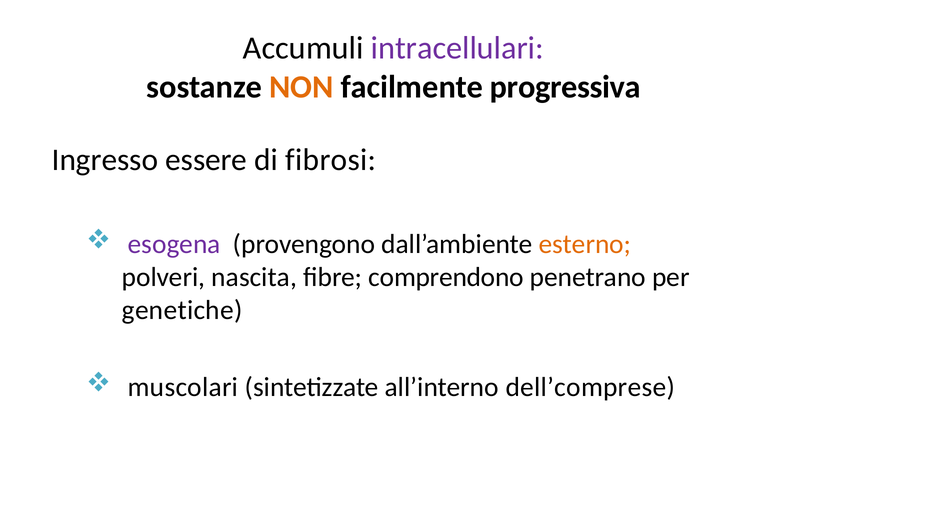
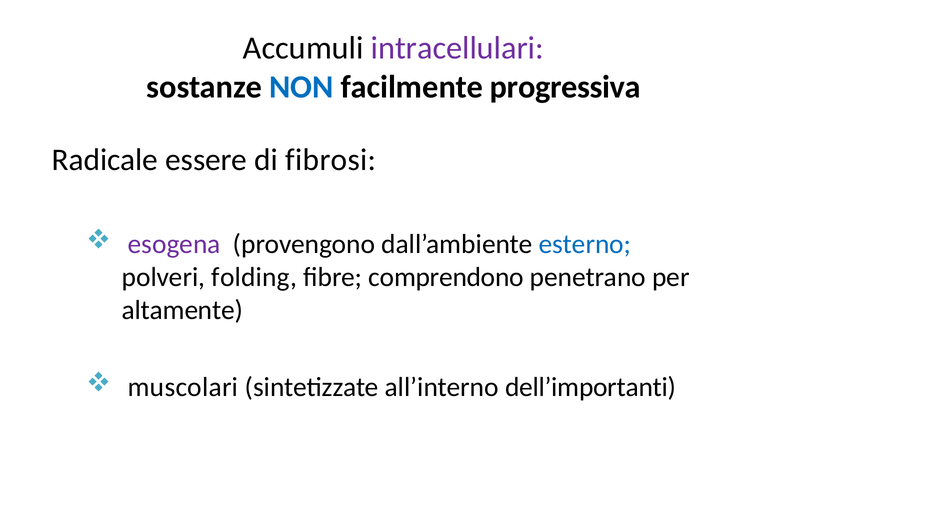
NON colour: orange -> blue
Ingresso: Ingresso -> Radicale
esterno colour: orange -> blue
nascita: nascita -> folding
genetiche: genetiche -> altamente
dell’comprese: dell’comprese -> dell’importanti
